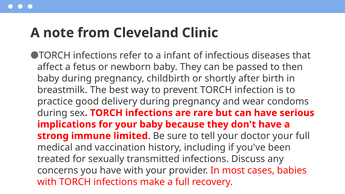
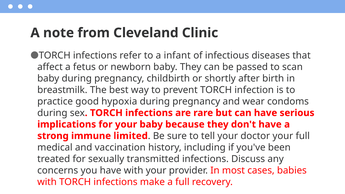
then: then -> scan
delivery: delivery -> hypoxia
